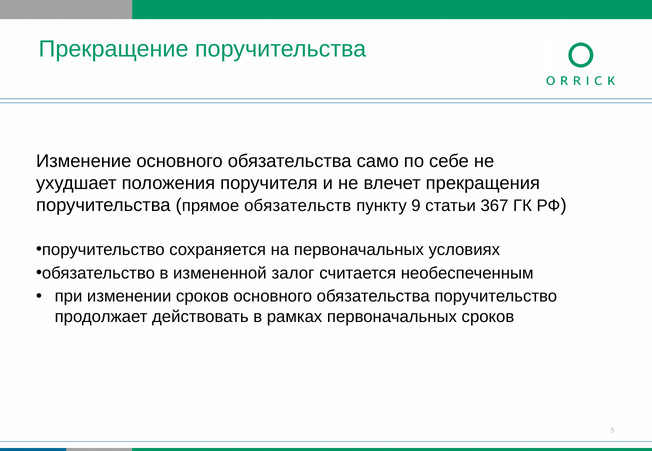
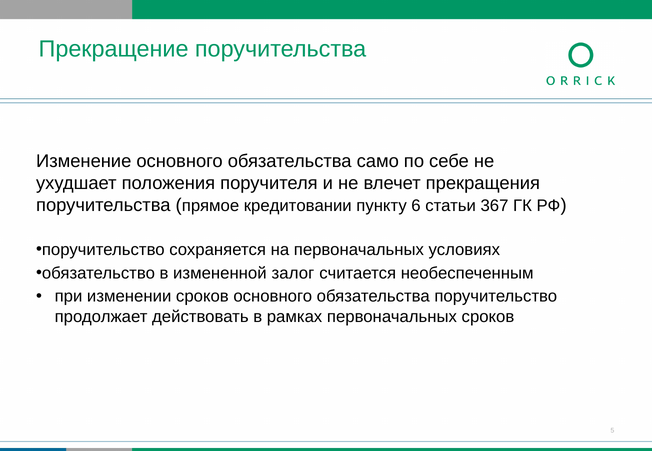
обязательств: обязательств -> кредитовании
9: 9 -> 6
